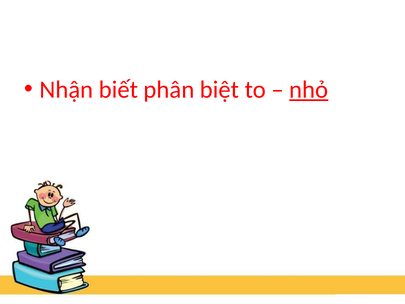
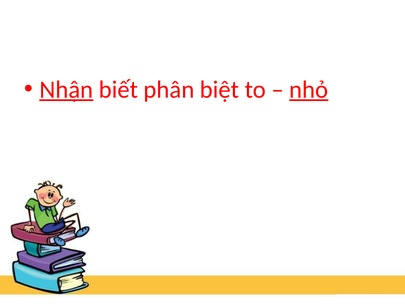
Nhận underline: none -> present
